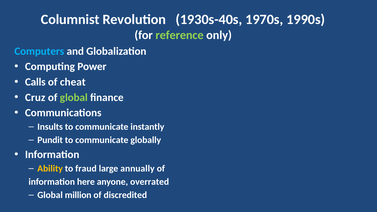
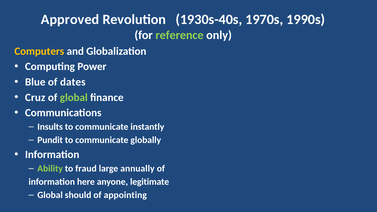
Columnist: Columnist -> Approved
Computers colour: light blue -> yellow
Calls: Calls -> Blue
cheat: cheat -> dates
Ability colour: yellow -> light green
overrated: overrated -> legitimate
million: million -> should
discredited: discredited -> appointing
